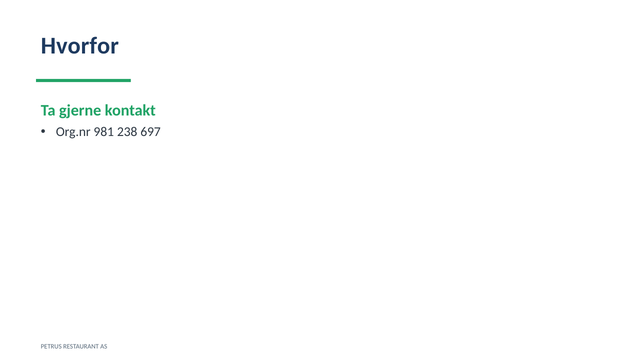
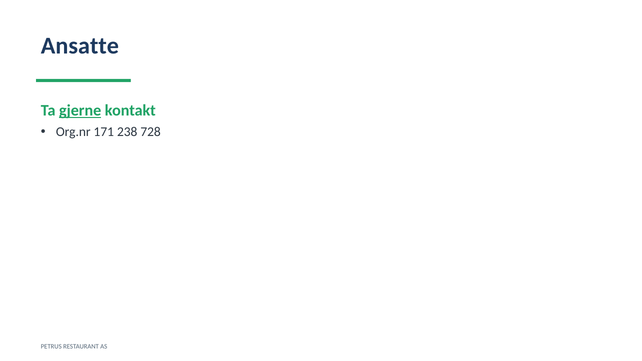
Hvorfor: Hvorfor -> Ansatte
gjerne underline: none -> present
981: 981 -> 171
697: 697 -> 728
